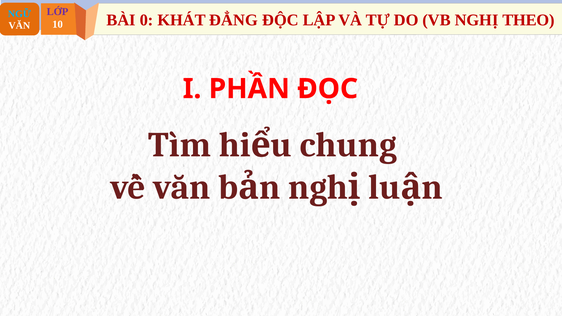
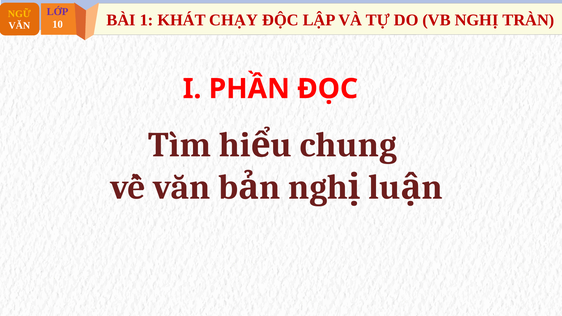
NGỮ colour: light blue -> yellow
0: 0 -> 1
ĐẲNG: ĐẲNG -> CHẠY
THEO: THEO -> TRÀN
